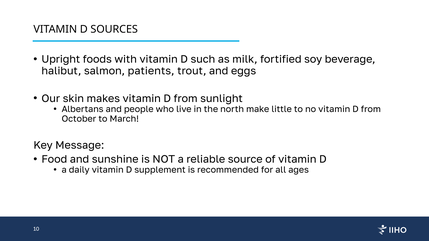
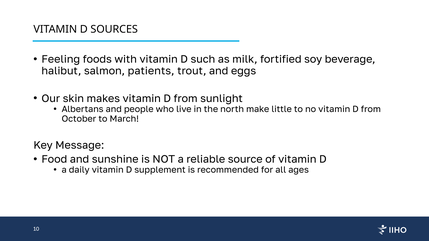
Upright: Upright -> Feeling
